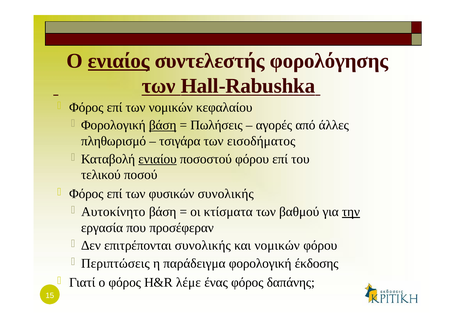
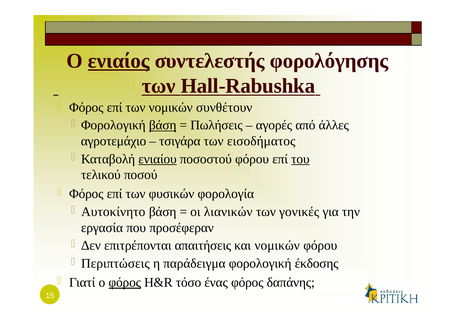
κεφαλαίου: κεφαλαίου -> συνθέτουν
πληθωρισμό: πληθωρισμό -> αγροτεμάχιο
του underline: none -> present
φυσικών συνολικής: συνολικής -> φορολογία
κτίσματα: κτίσματα -> λιανικών
βαθμού: βαθμού -> γονικές
την underline: present -> none
επιτρέπονται συνολικής: συνολικής -> απαιτήσεις
φόρος at (125, 282) underline: none -> present
λέμε: λέμε -> τόσο
